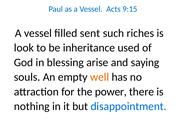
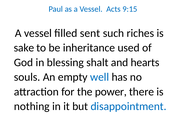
look: look -> sake
arise: arise -> shalt
saying: saying -> hearts
well colour: orange -> blue
